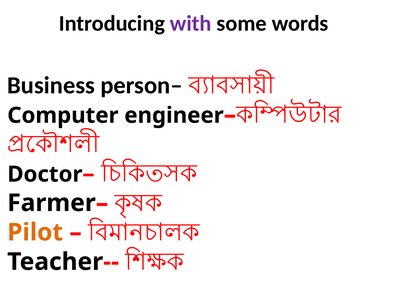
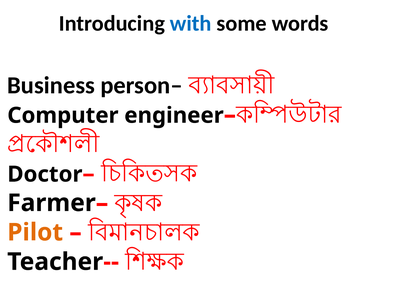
with colour: purple -> blue
